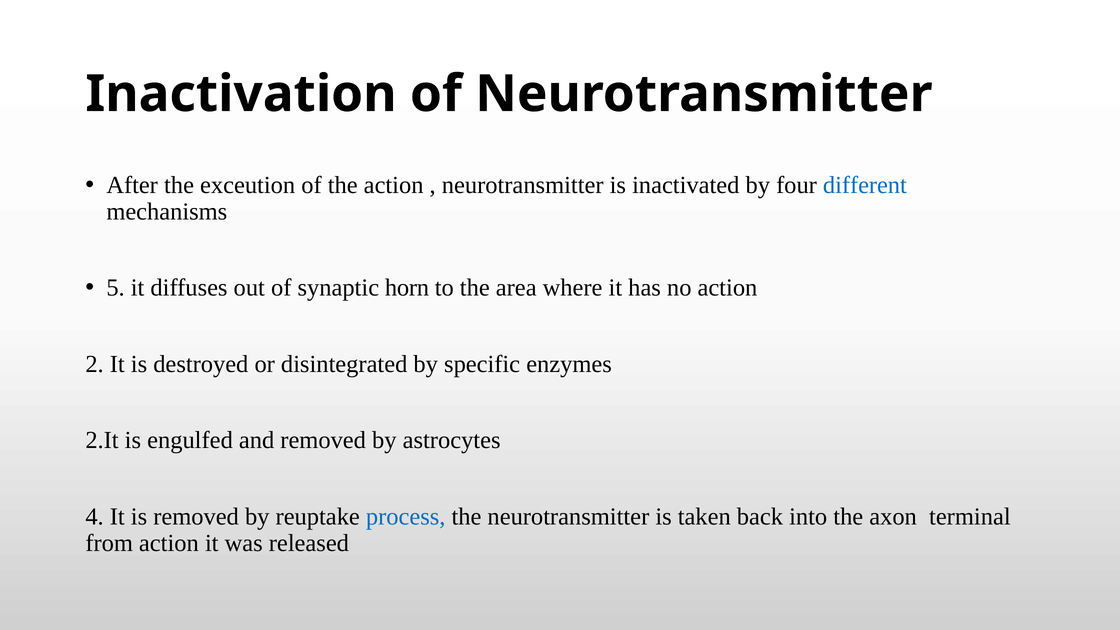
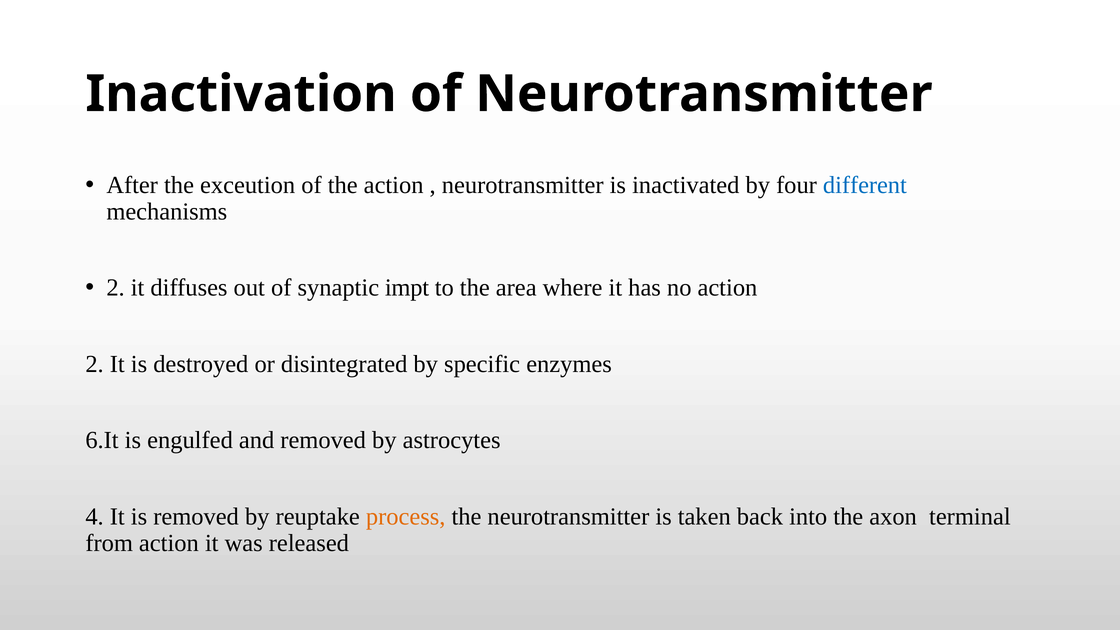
5 at (116, 288): 5 -> 2
horn: horn -> impt
2.It: 2.It -> 6.It
process colour: blue -> orange
